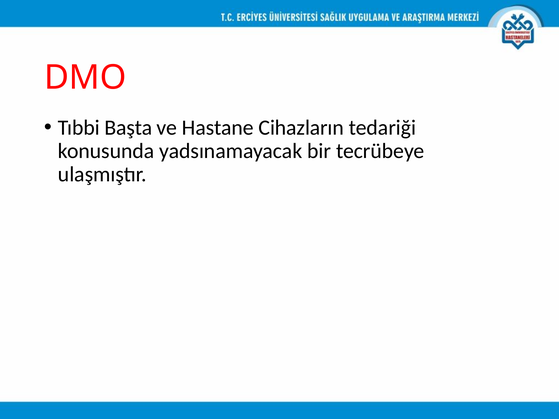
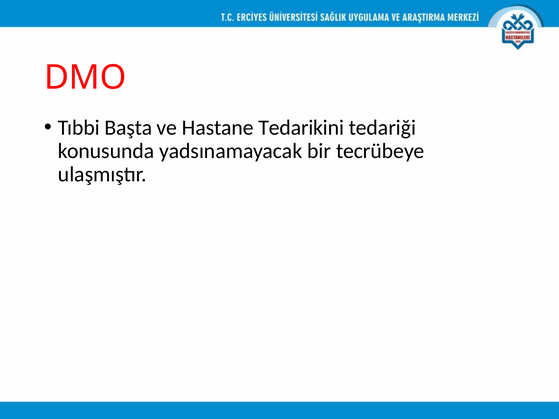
Cihazların: Cihazların -> Tedarikini
